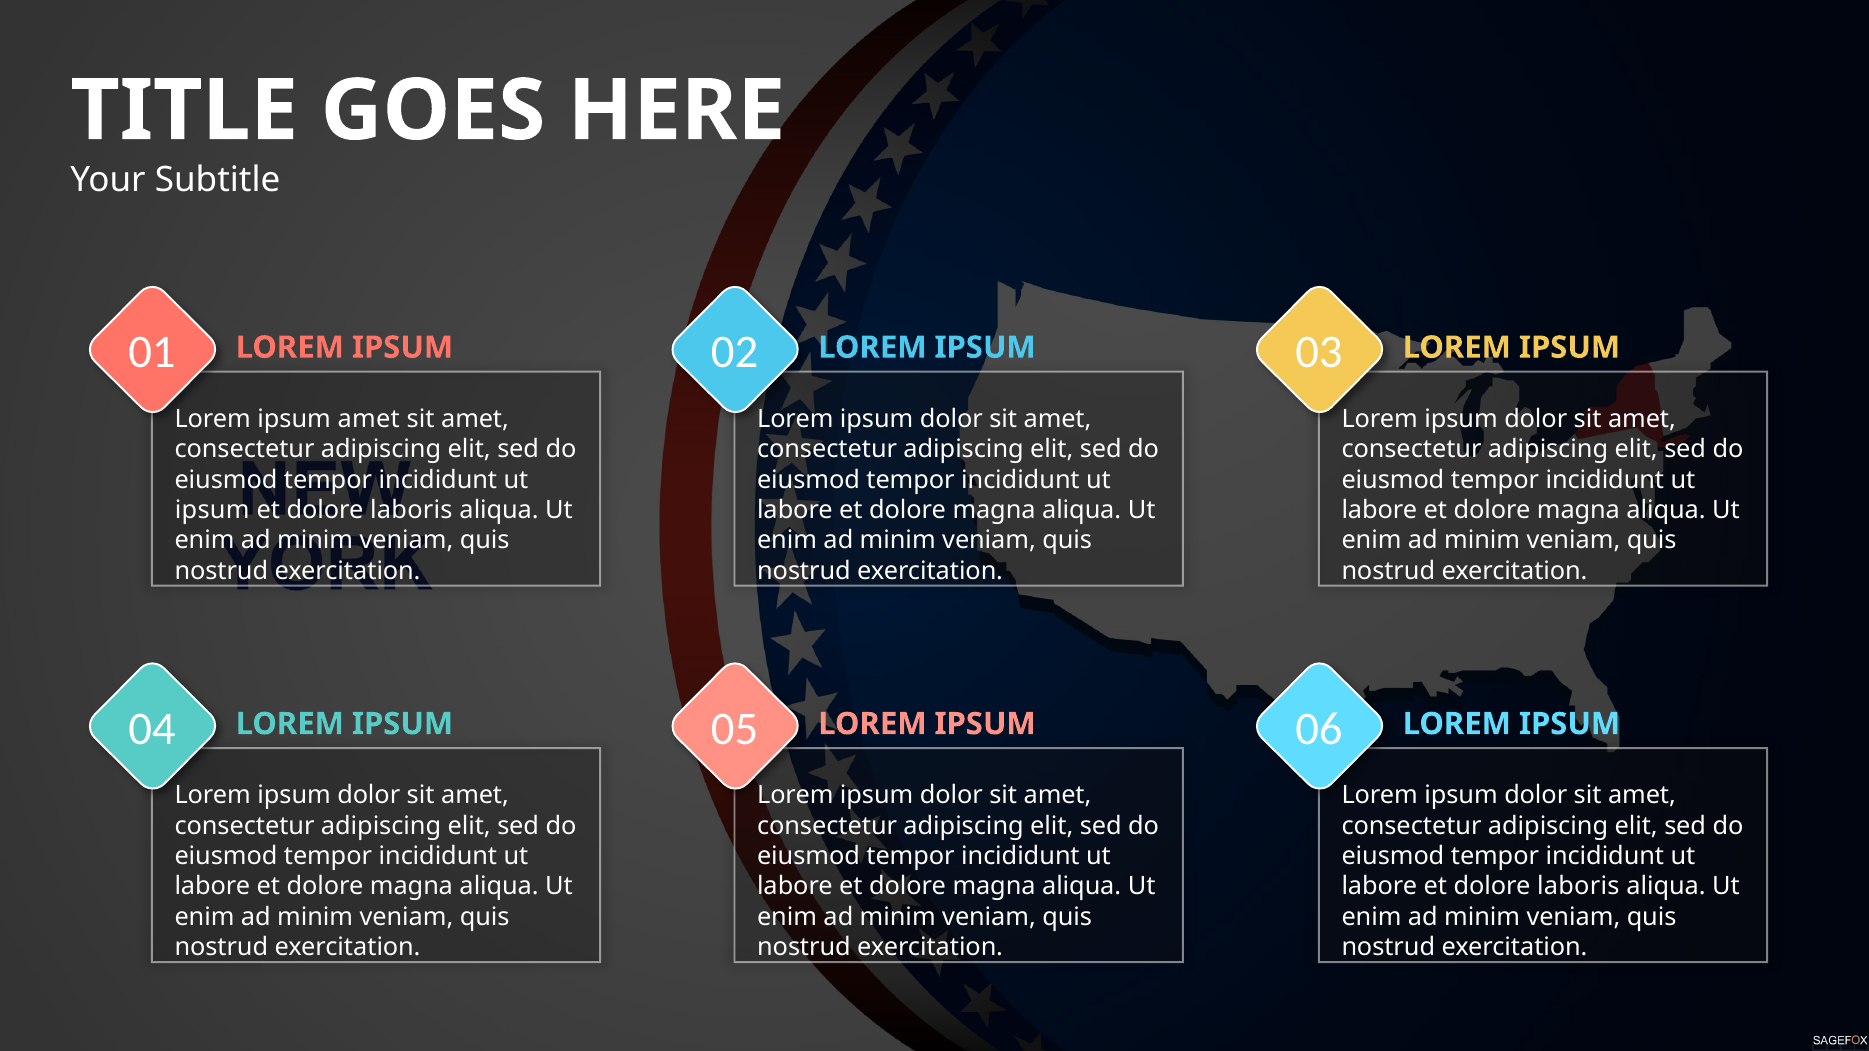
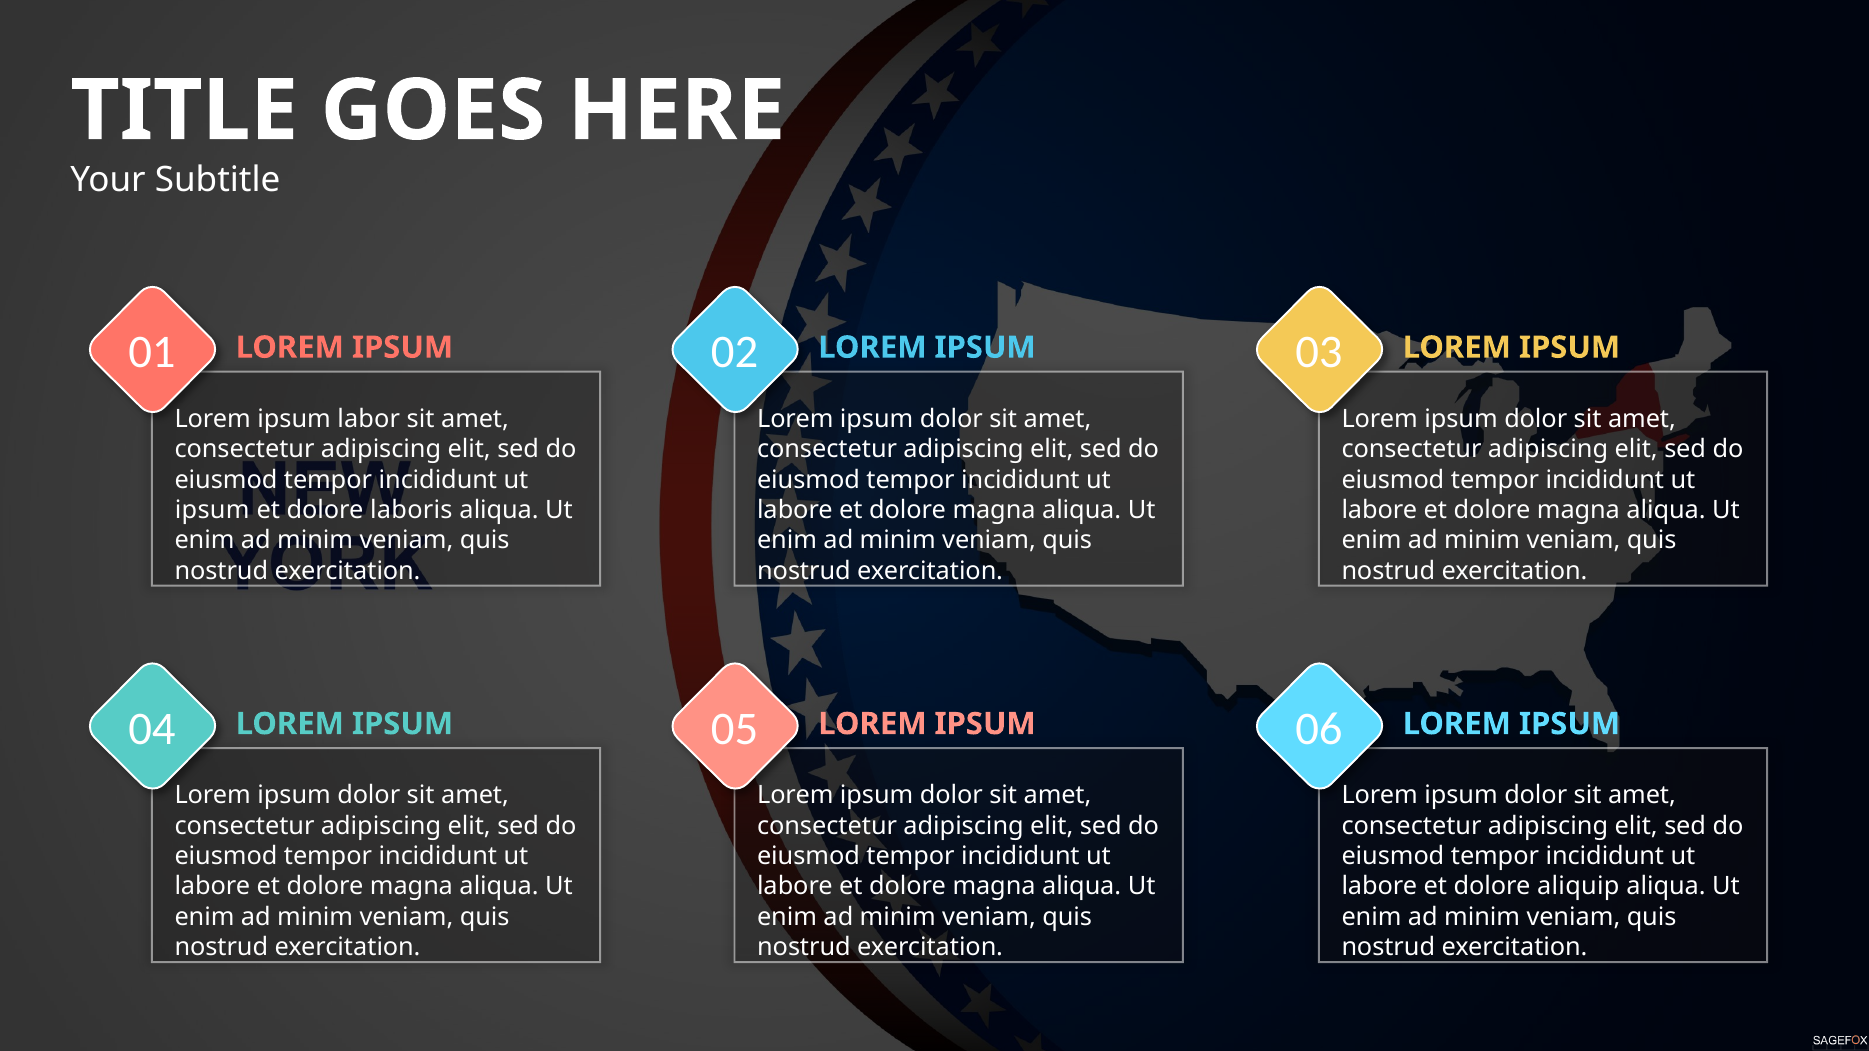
ipsum amet: amet -> labor
labore et dolore laboris: laboris -> aliquip
